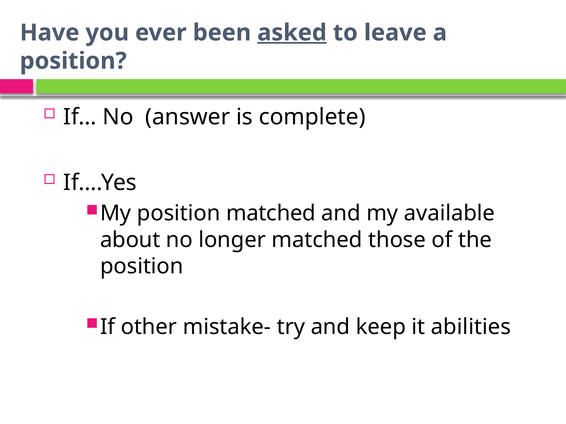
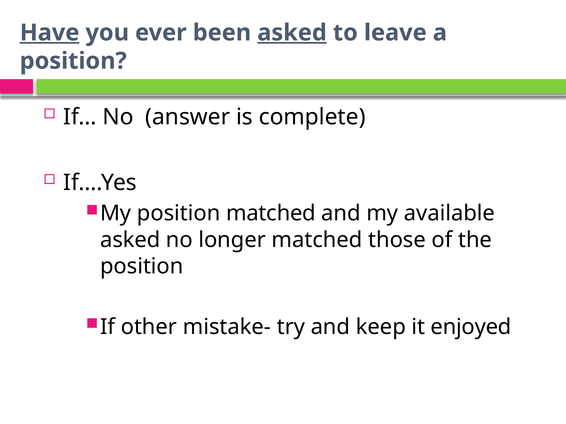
Have underline: none -> present
about at (130, 240): about -> asked
abilities: abilities -> enjoyed
